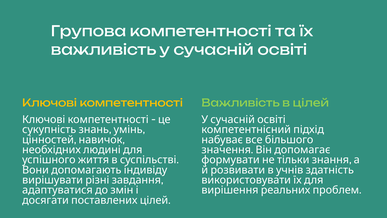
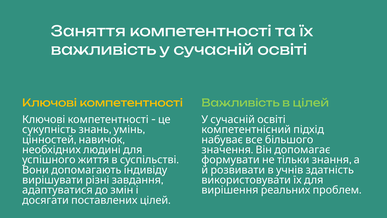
Групова: Групова -> Заняття
